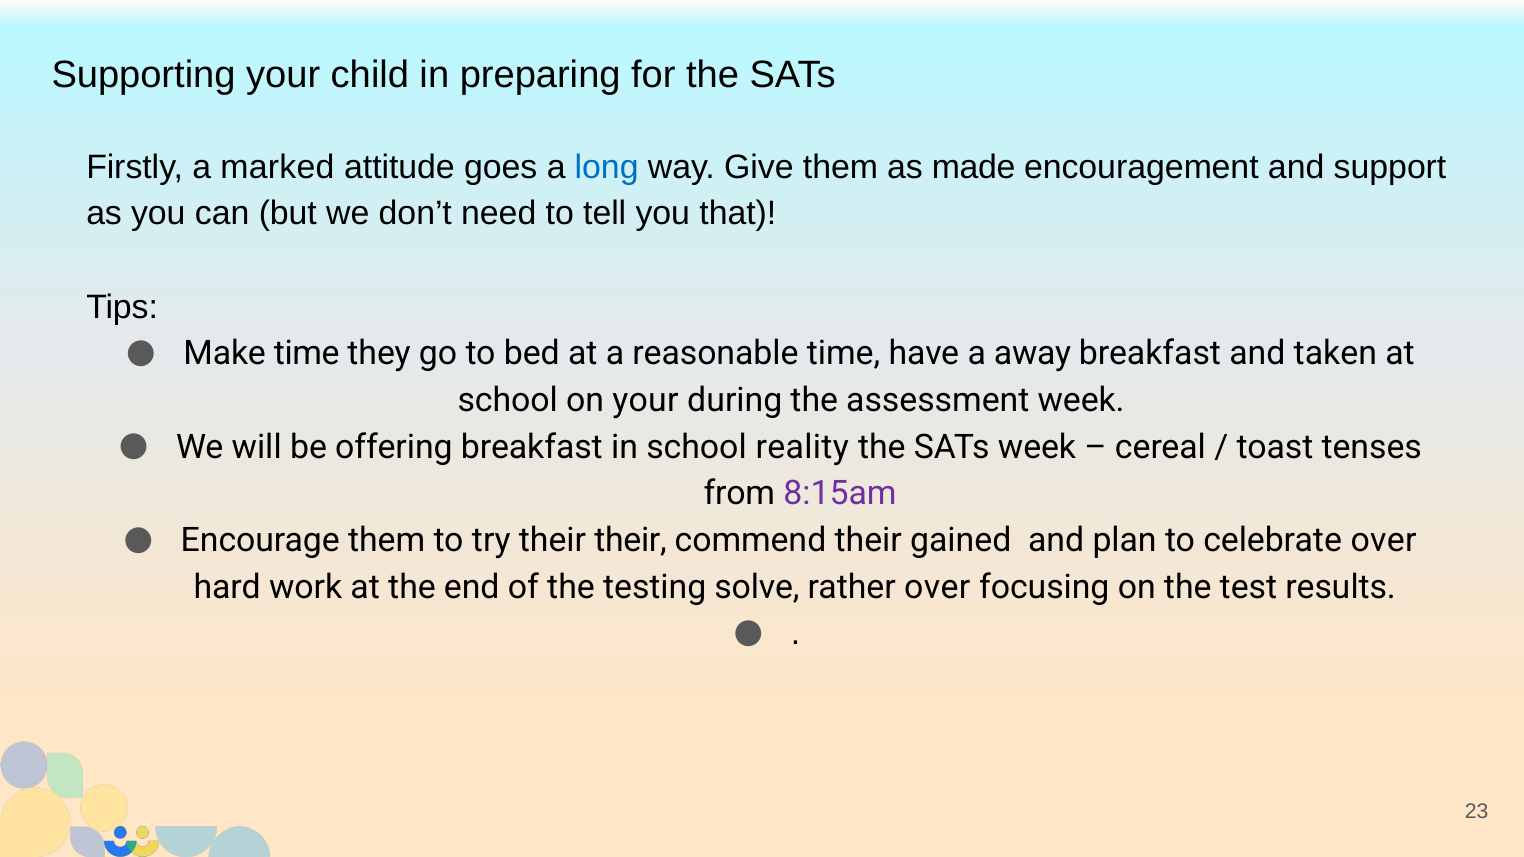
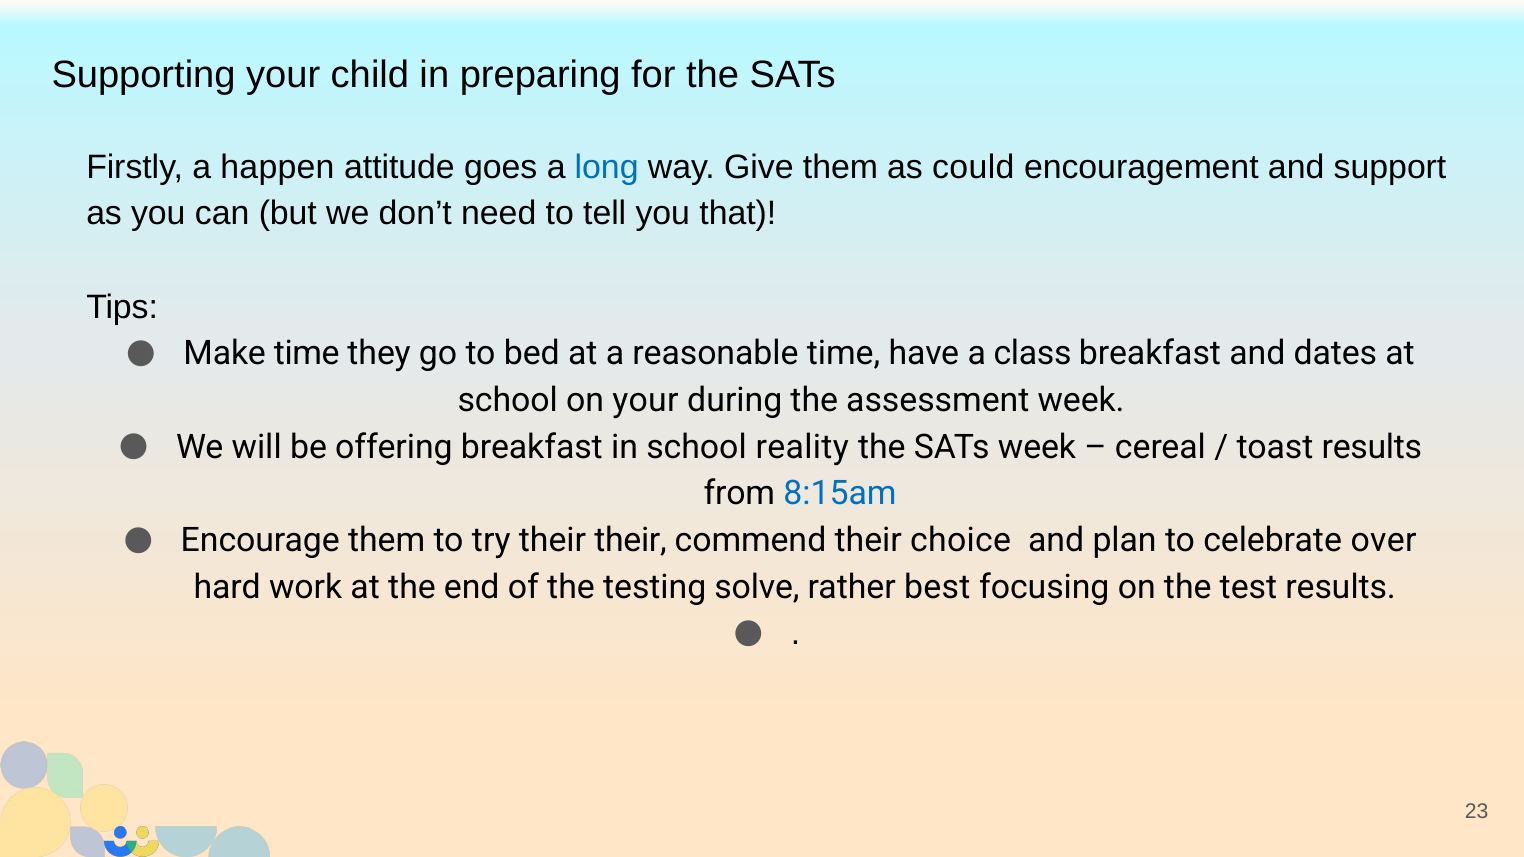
marked: marked -> happen
made: made -> could
away: away -> class
taken: taken -> dates
toast tenses: tenses -> results
8:15am colour: purple -> blue
gained: gained -> choice
rather over: over -> best
